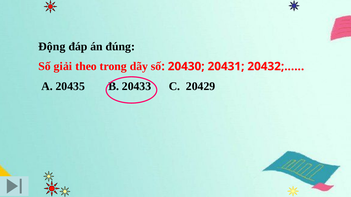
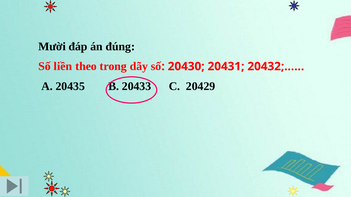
Động: Động -> Mười
giải: giải -> liền
